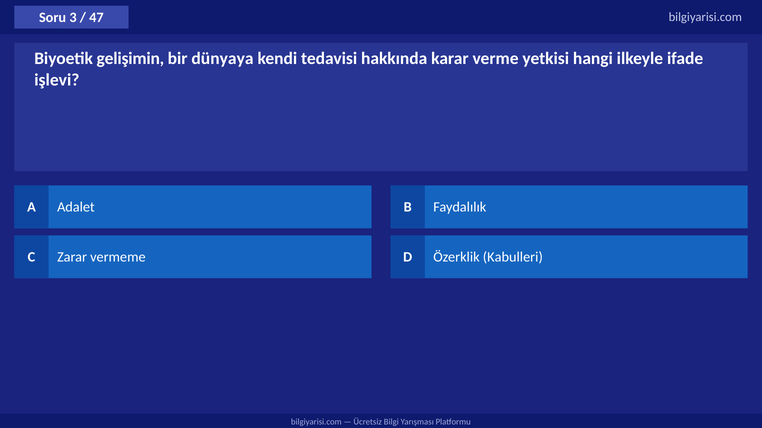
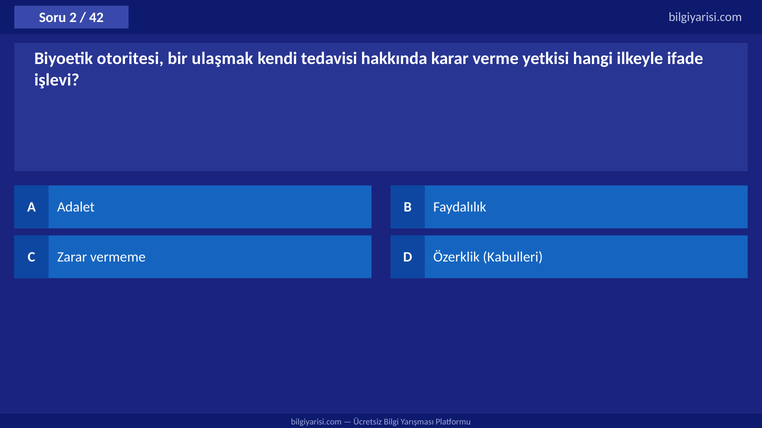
3: 3 -> 2
47: 47 -> 42
gelişimin: gelişimin -> otoritesi
dünyaya: dünyaya -> ulaşmak
